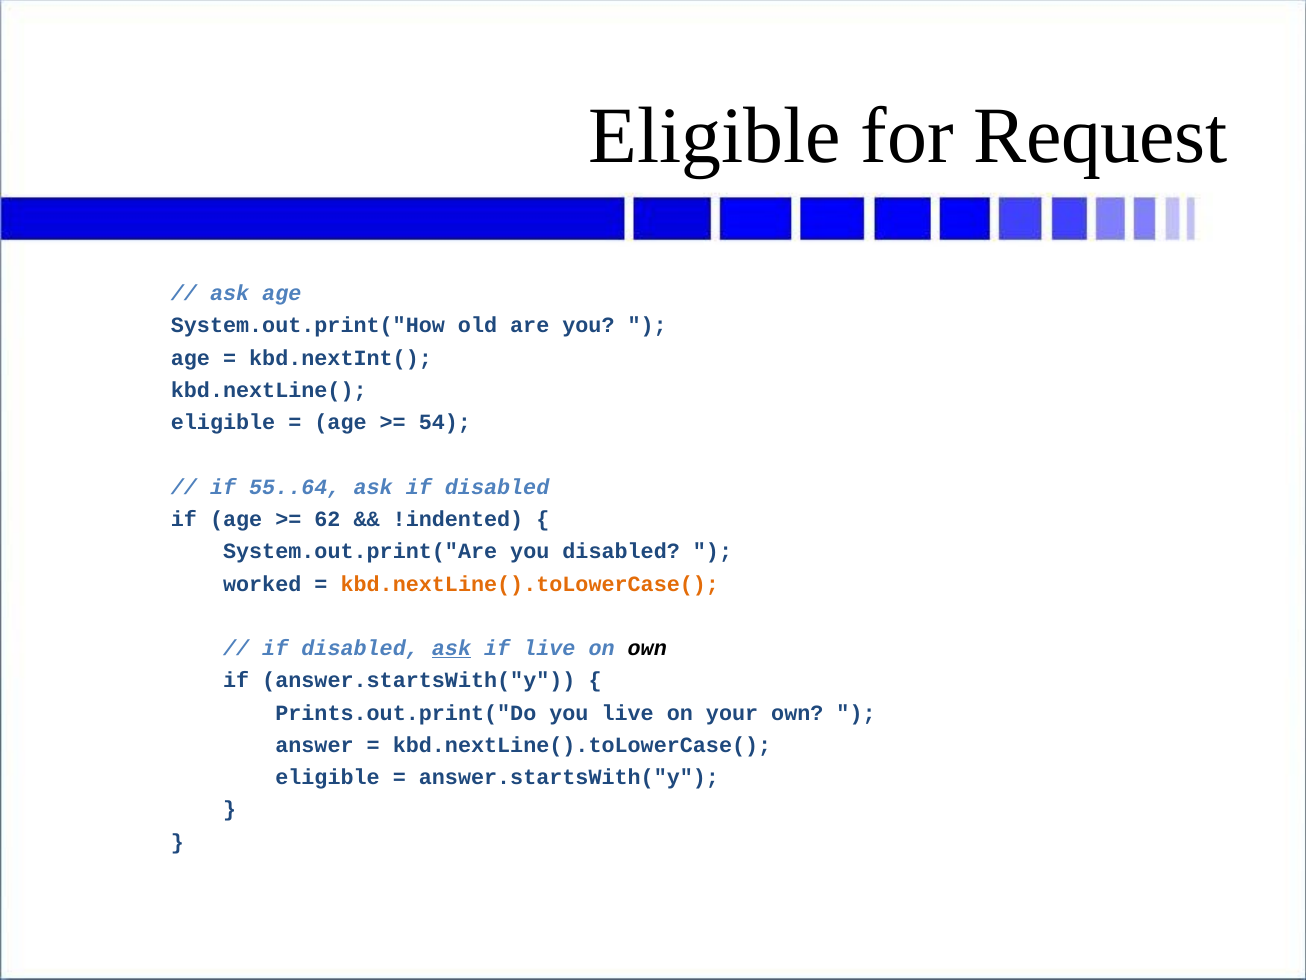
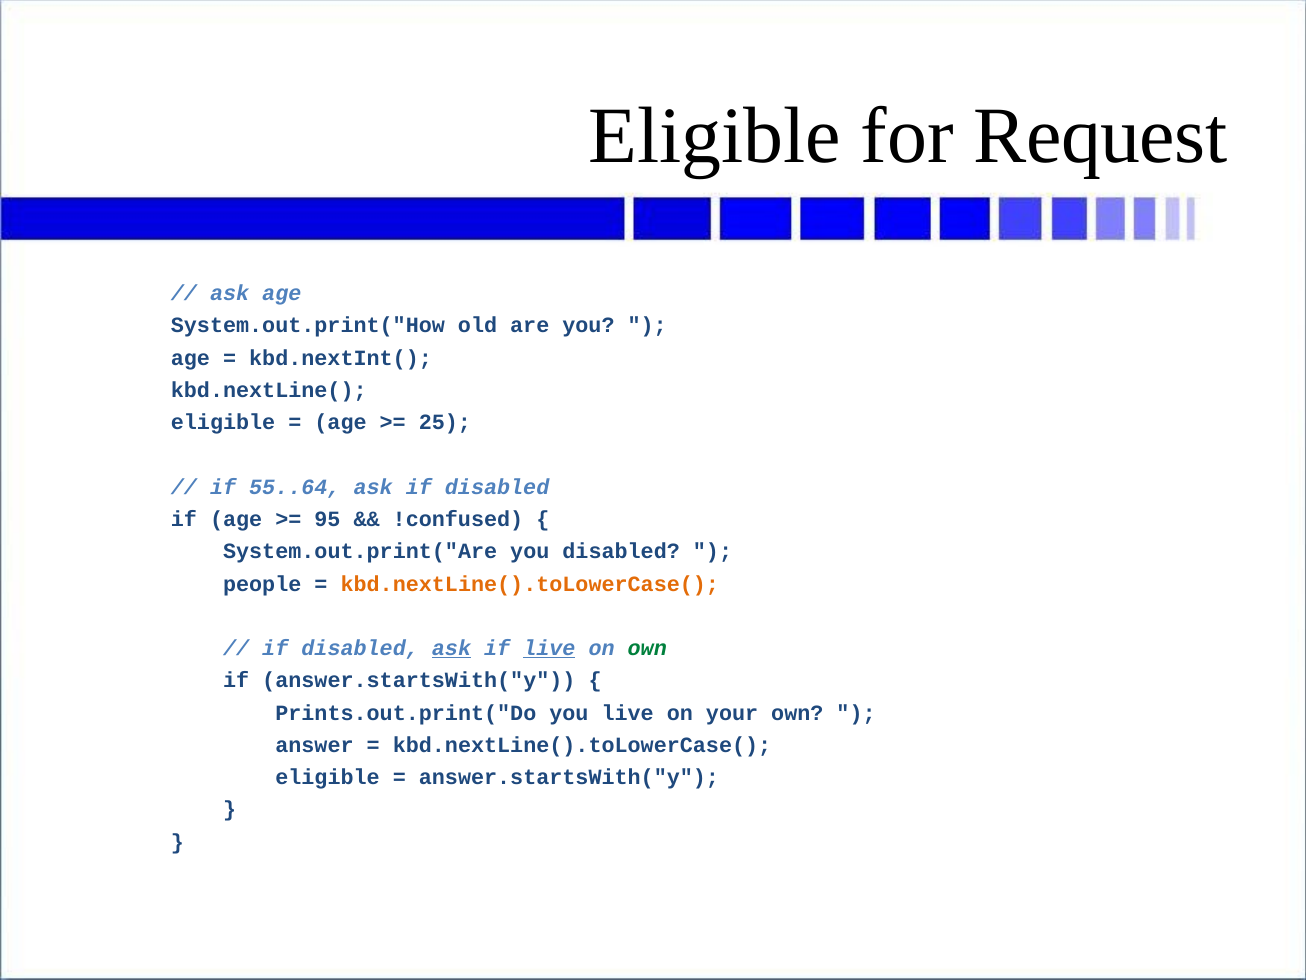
54: 54 -> 25
62: 62 -> 95
!indented: !indented -> !confused
worked: worked -> people
live at (549, 648) underline: none -> present
own at (647, 648) colour: black -> green
